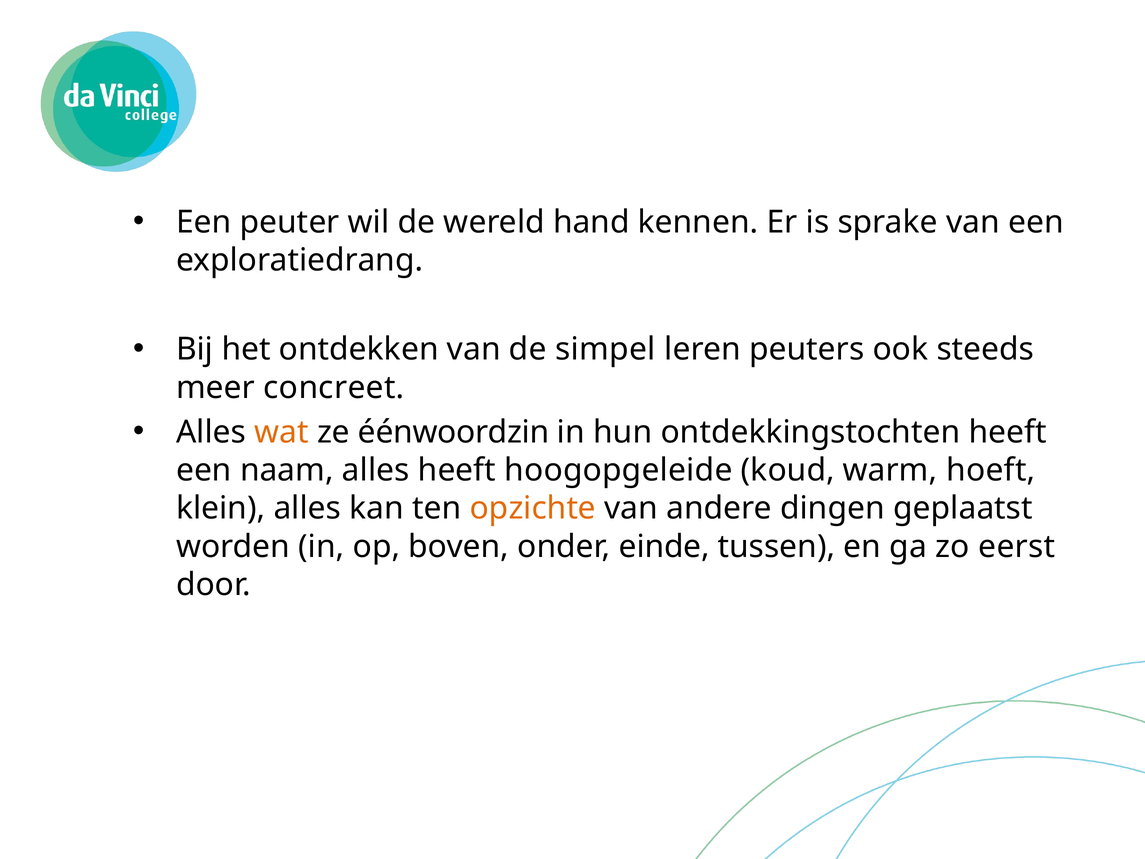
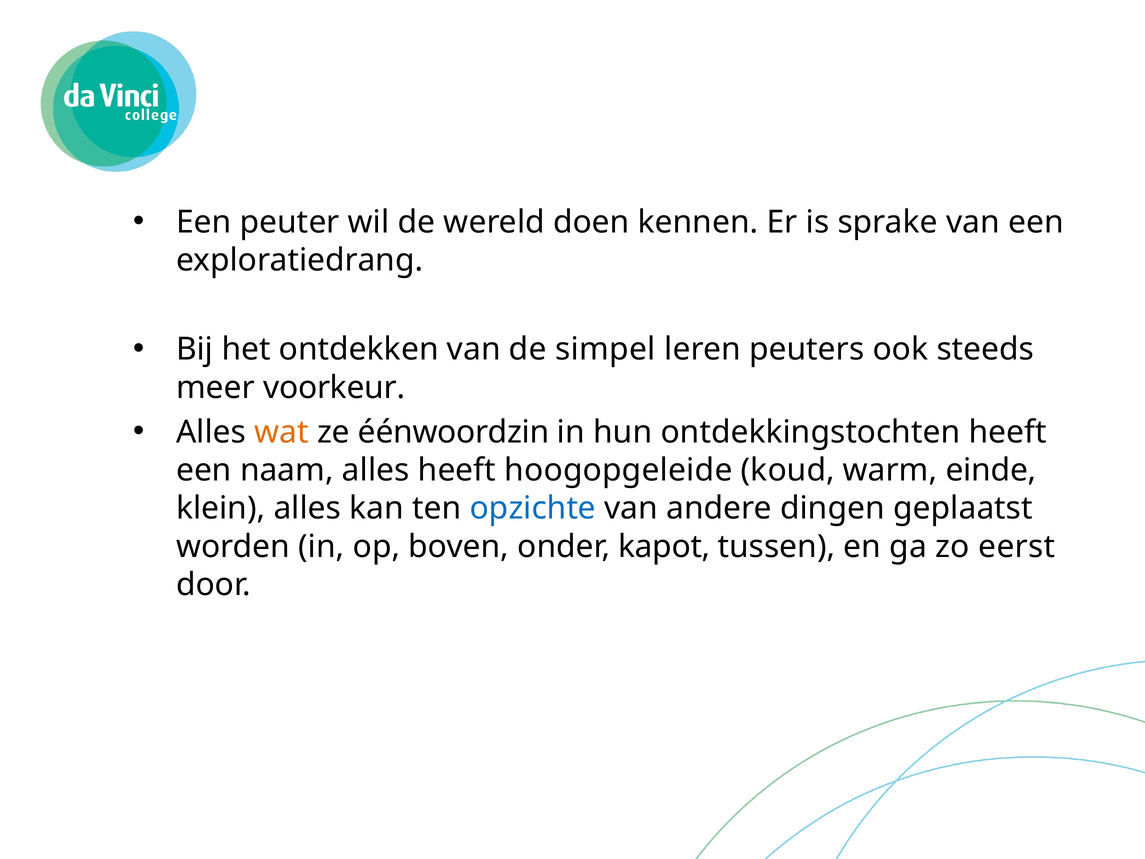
hand: hand -> doen
concreet: concreet -> voorkeur
hoeft: hoeft -> einde
opzichte colour: orange -> blue
einde: einde -> kapot
